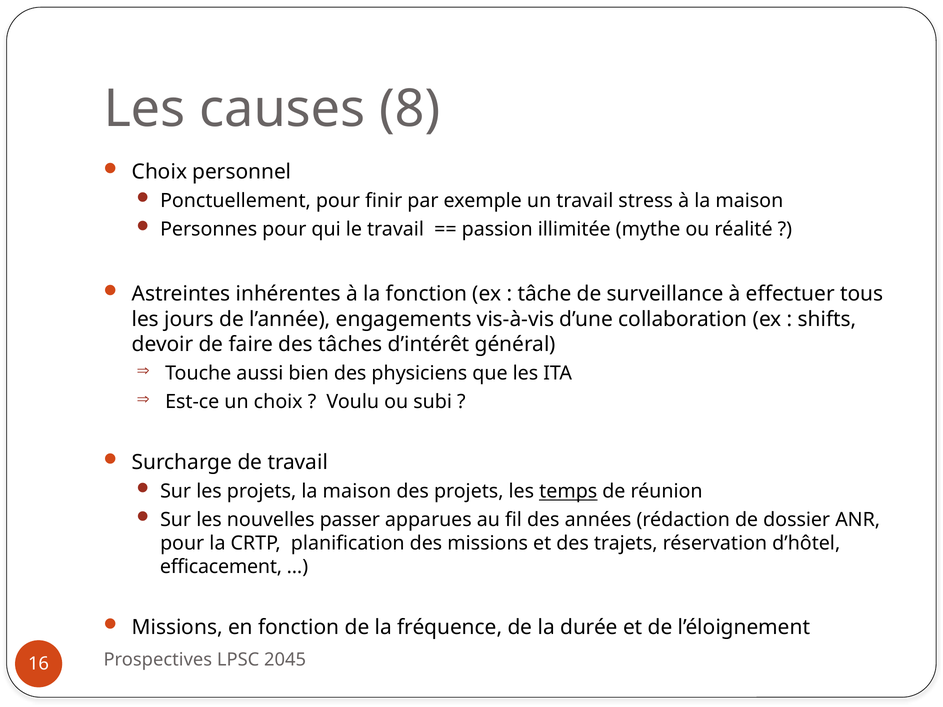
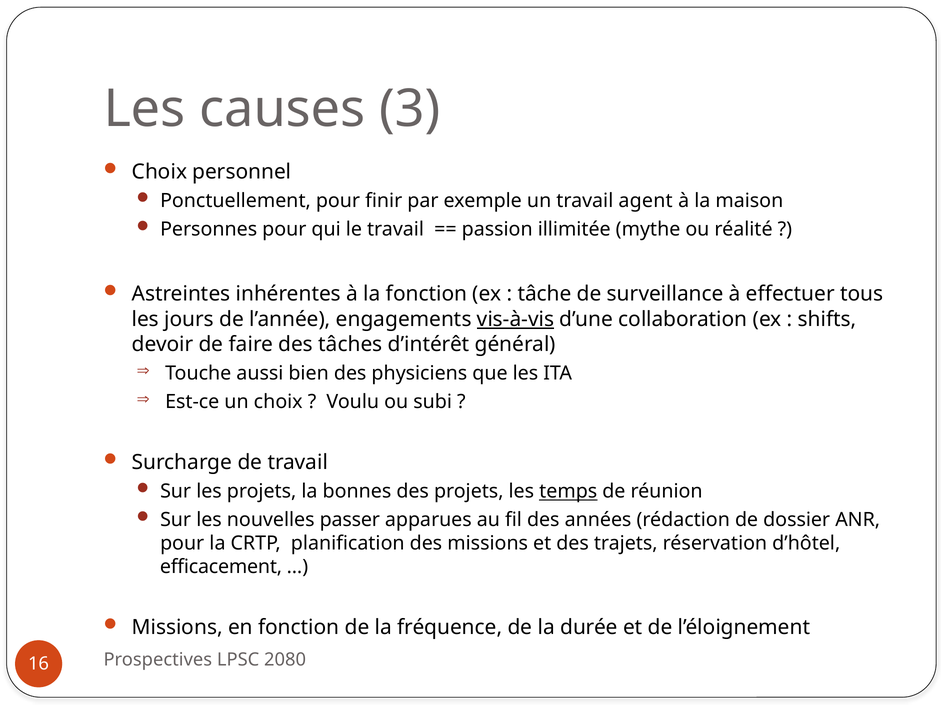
8: 8 -> 3
stress: stress -> agent
vis-à-vis underline: none -> present
projets la maison: maison -> bonnes
2045: 2045 -> 2080
